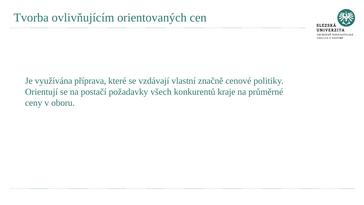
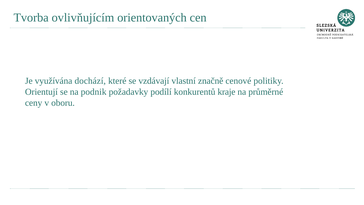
příprava: příprava -> dochází
postačí: postačí -> podnik
všech: všech -> podílí
